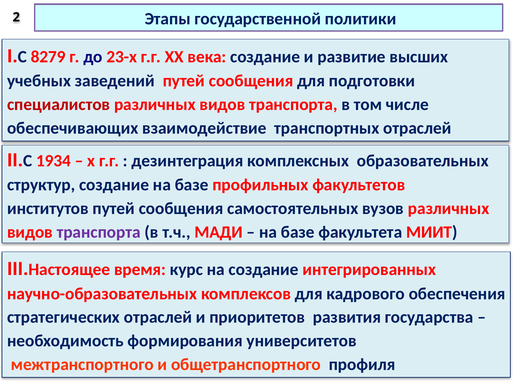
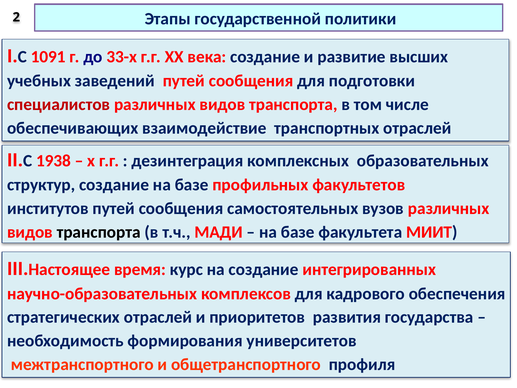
8279: 8279 -> 1091
23-х: 23-х -> 33-х
1934: 1934 -> 1938
транспорта at (99, 232) colour: purple -> black
